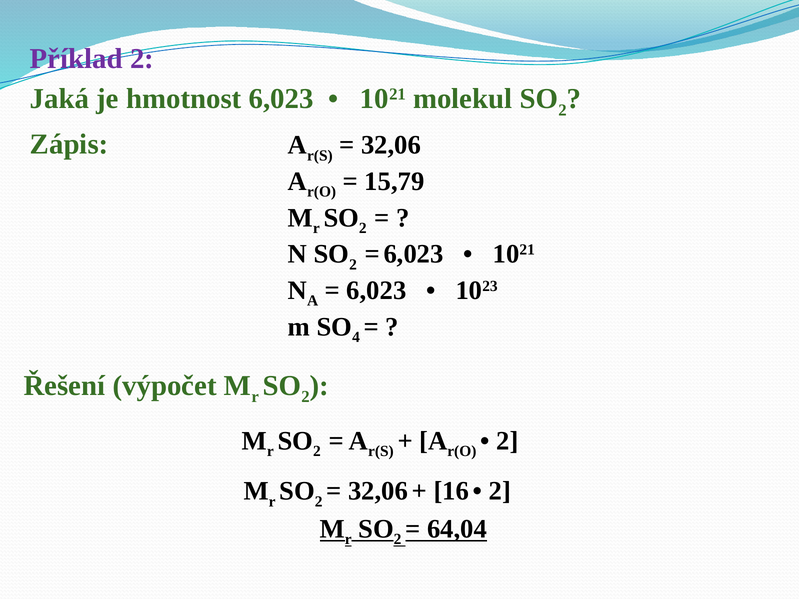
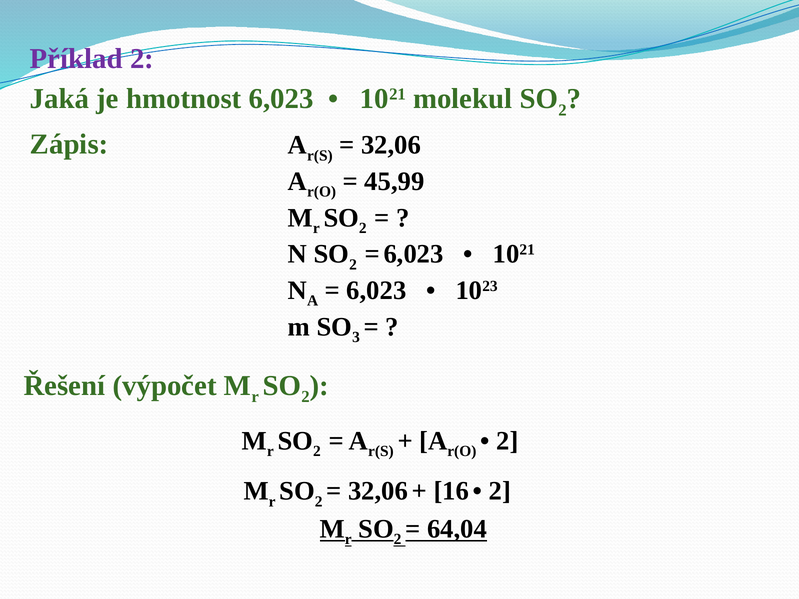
15,79: 15,79 -> 45,99
4: 4 -> 3
